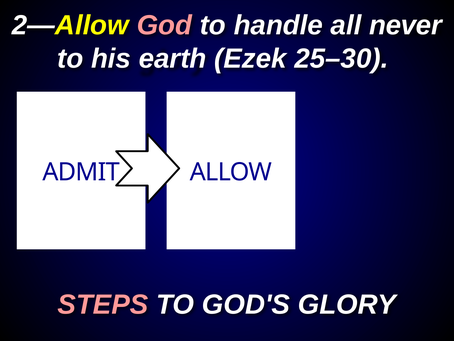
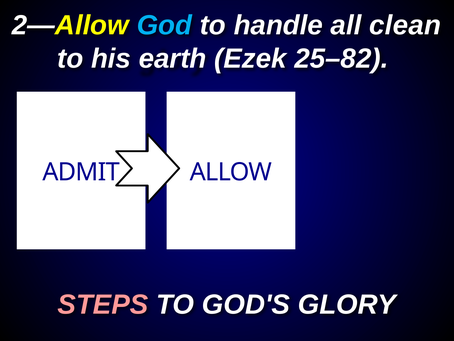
God colour: pink -> light blue
never: never -> clean
25–30: 25–30 -> 25–82
